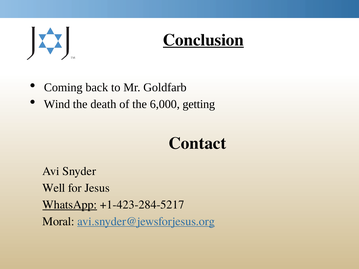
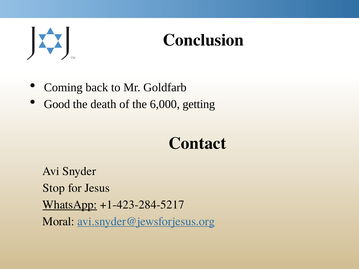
Conclusion underline: present -> none
Wind: Wind -> Good
Well: Well -> Stop
